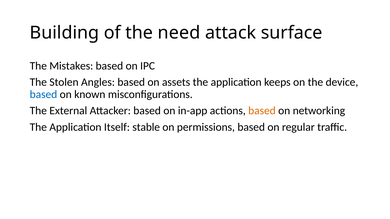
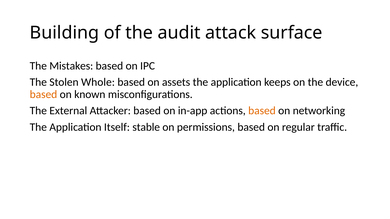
need: need -> audit
Angles: Angles -> Whole
based at (43, 95) colour: blue -> orange
